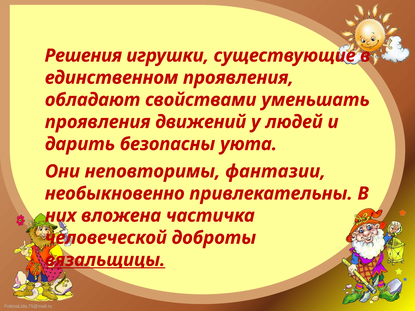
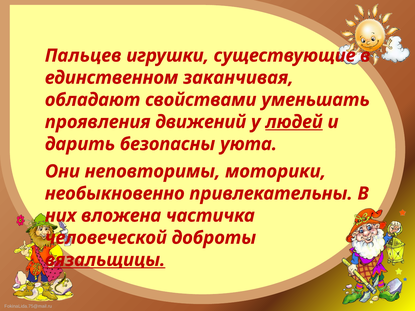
Решения: Решения -> Пальцев
единственном проявления: проявления -> заканчивая
людей underline: none -> present
фантазии: фантазии -> моторики
